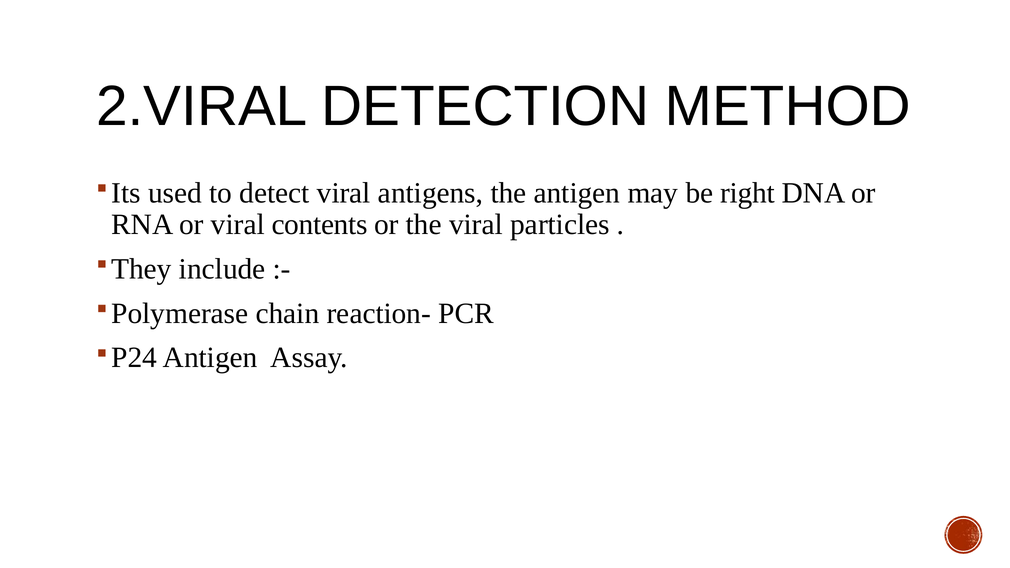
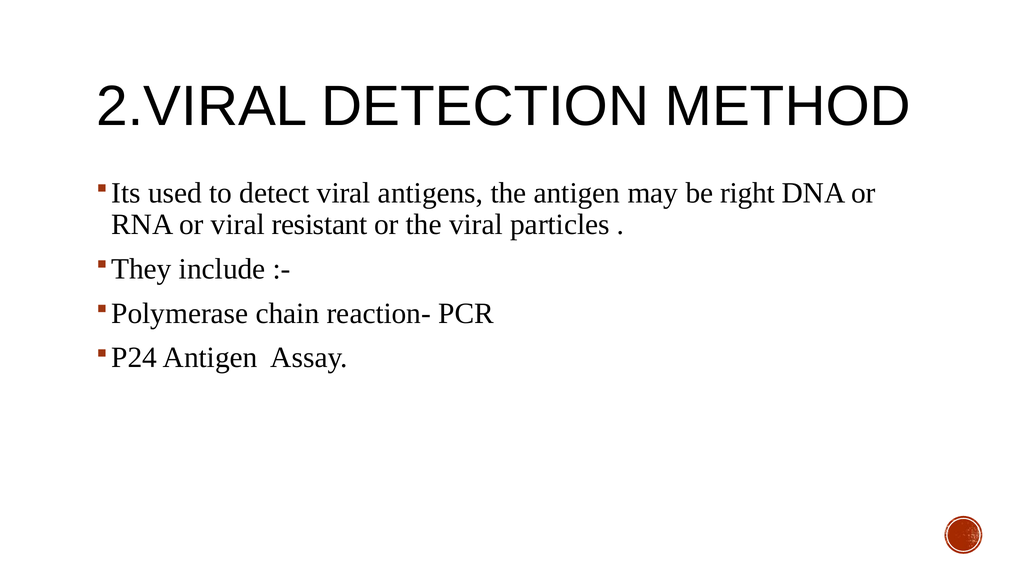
contents: contents -> resistant
